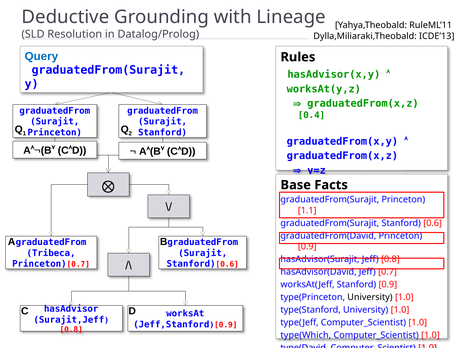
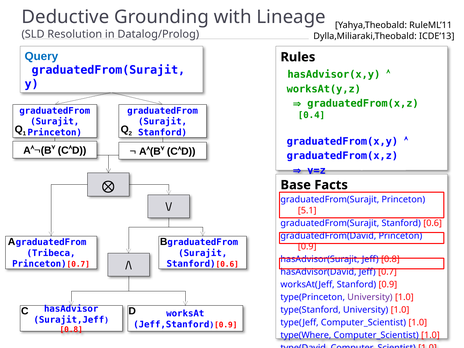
1.1: 1.1 -> 5.1
University at (370, 297) colour: black -> purple
type(Which: type(Which -> type(Where
